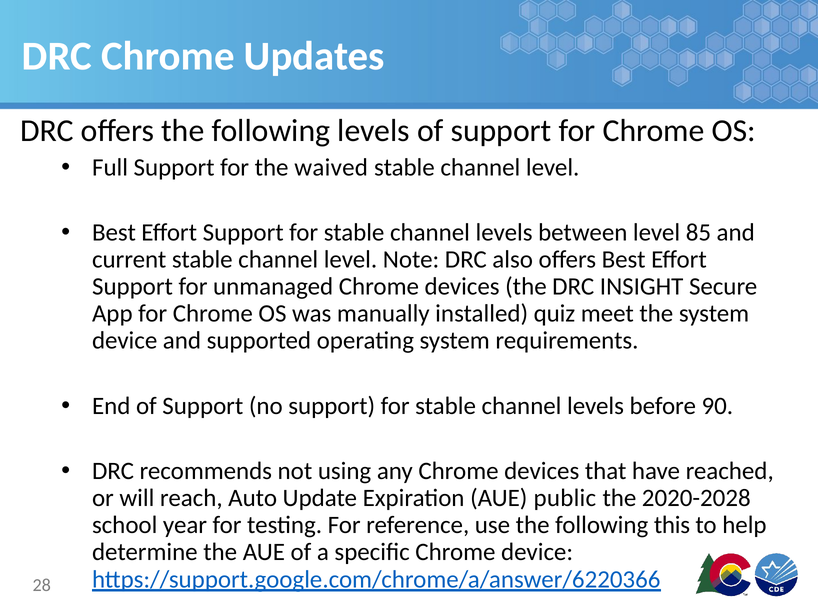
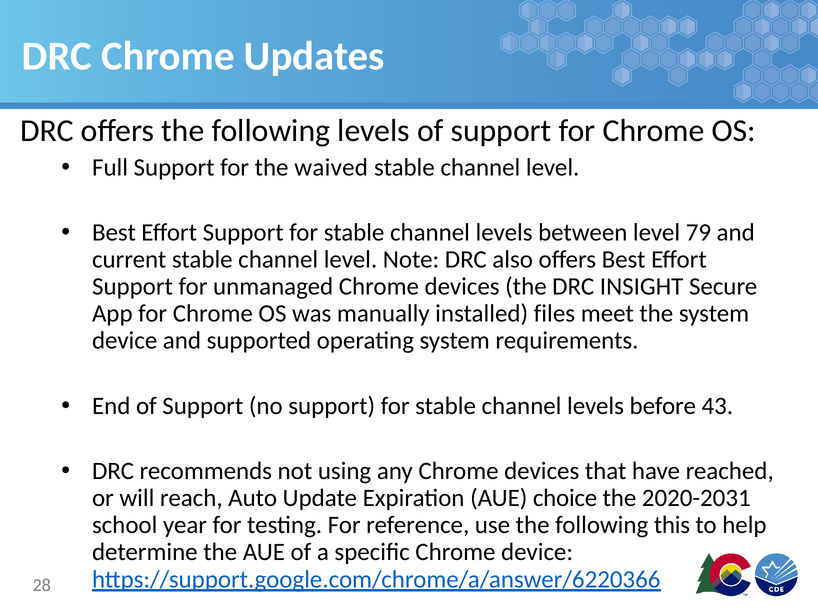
85: 85 -> 79
quiz: quiz -> files
90: 90 -> 43
public: public -> choice
2020-2028: 2020-2028 -> 2020-2031
